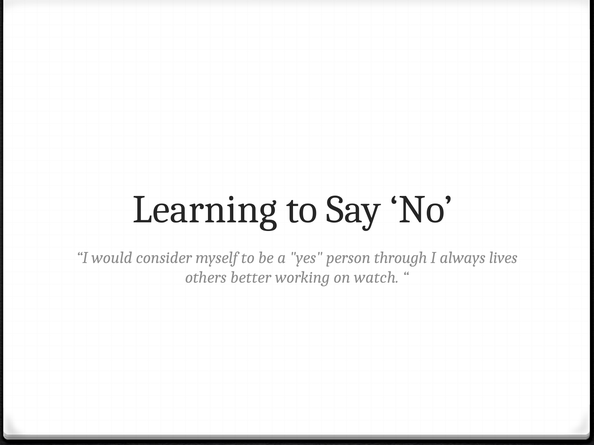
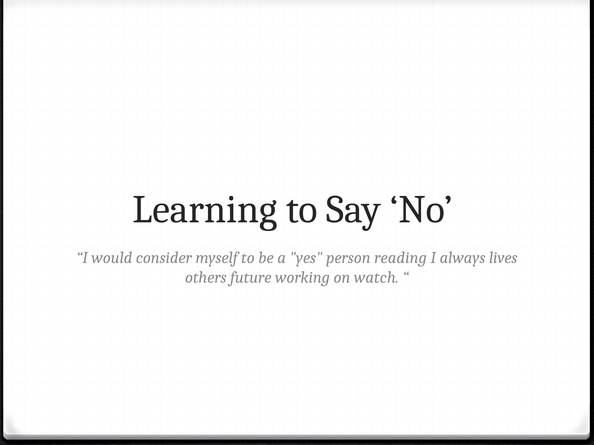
through: through -> reading
better: better -> future
